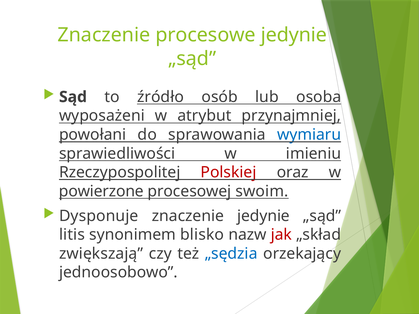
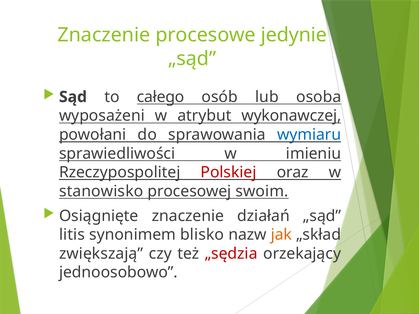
źródło: źródło -> całego
przynajmniej: przynajmniej -> wykonawczej
powierzone: powierzone -> stanowisko
Dysponuje: Dysponuje -> Osiągnięte
znaczenie jedynie: jedynie -> działań
jak colour: red -> orange
„sędzia colour: blue -> red
